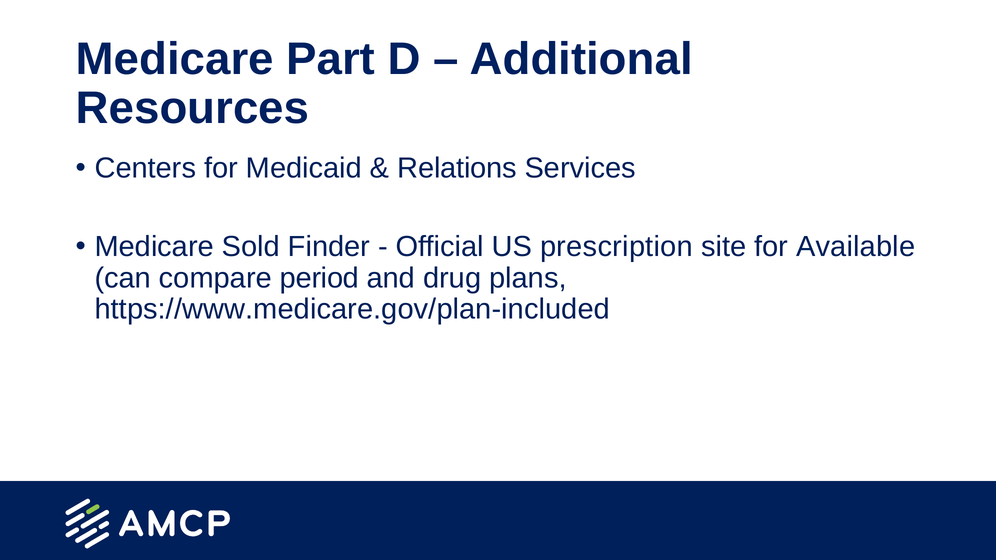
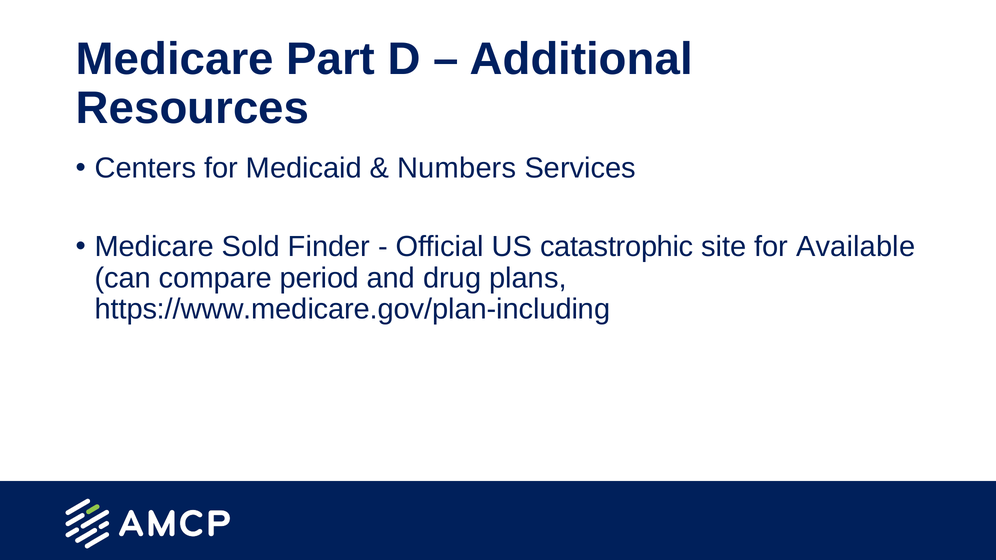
Relations: Relations -> Numbers
prescription: prescription -> catastrophic
https://www.medicare.gov/plan-included: https://www.medicare.gov/plan-included -> https://www.medicare.gov/plan-including
